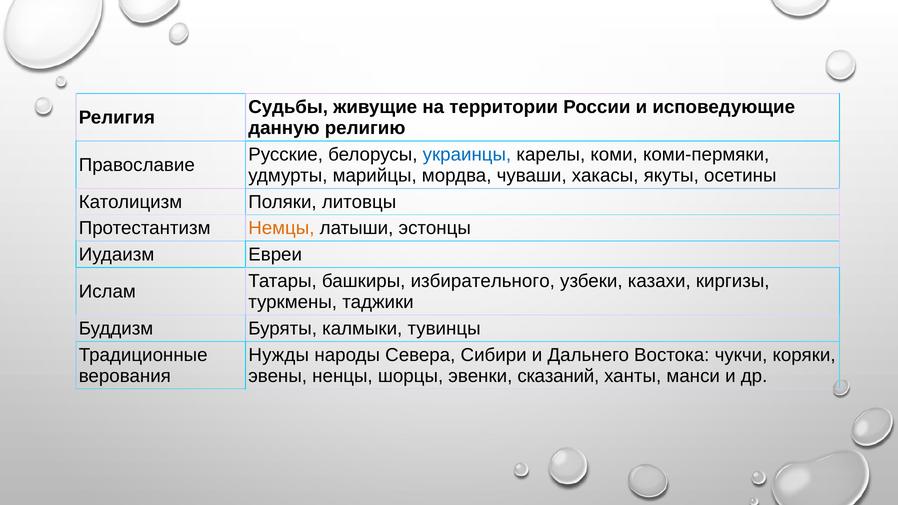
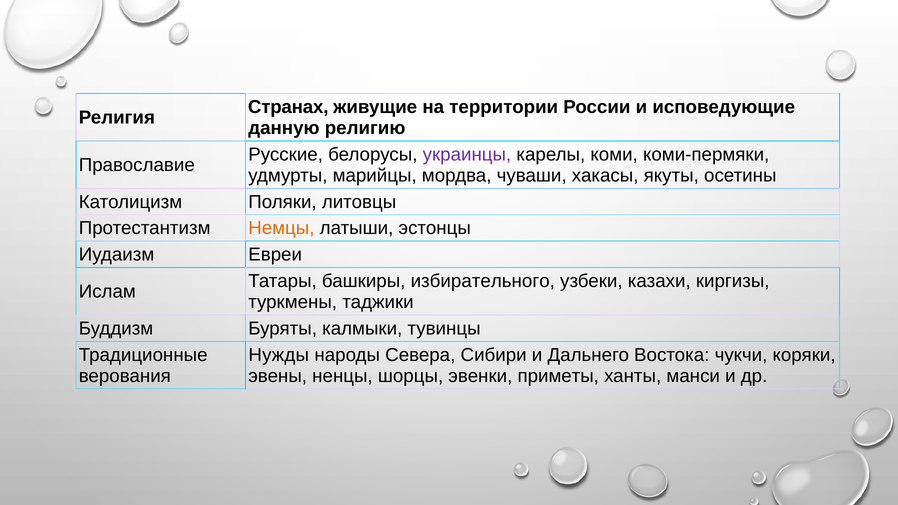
Судьбы: Судьбы -> Странах
украинцы colour: blue -> purple
сказаний: сказаний -> приметы
